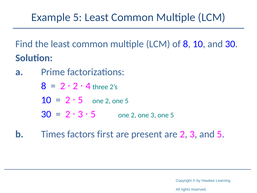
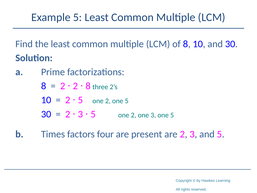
2 4: 4 -> 8
first: first -> four
